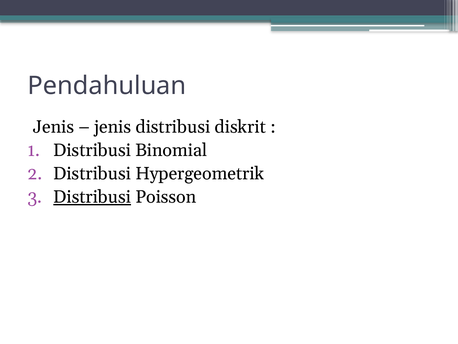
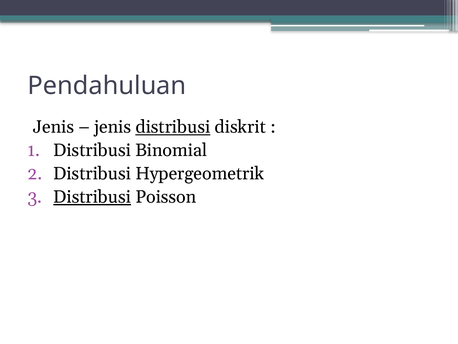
distribusi at (173, 127) underline: none -> present
